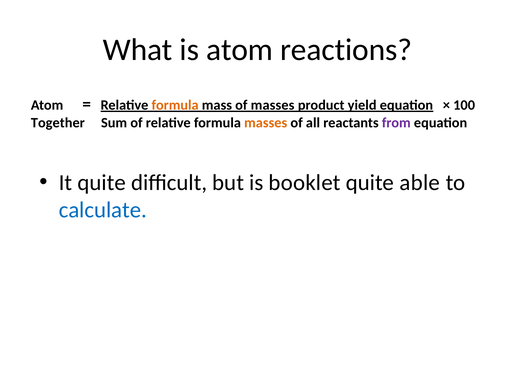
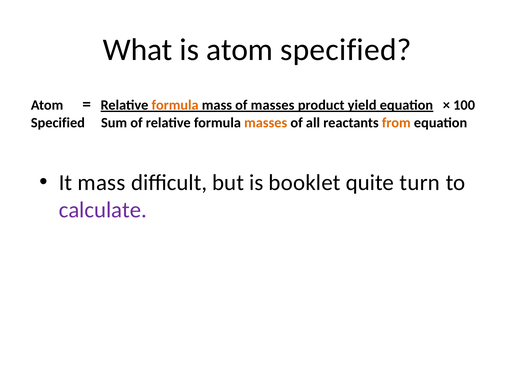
atom reactions: reactions -> specified
Together at (58, 123): Together -> Specified
from colour: purple -> orange
It quite: quite -> mass
able: able -> turn
calculate colour: blue -> purple
